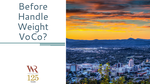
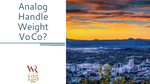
Before: Before -> Analog
